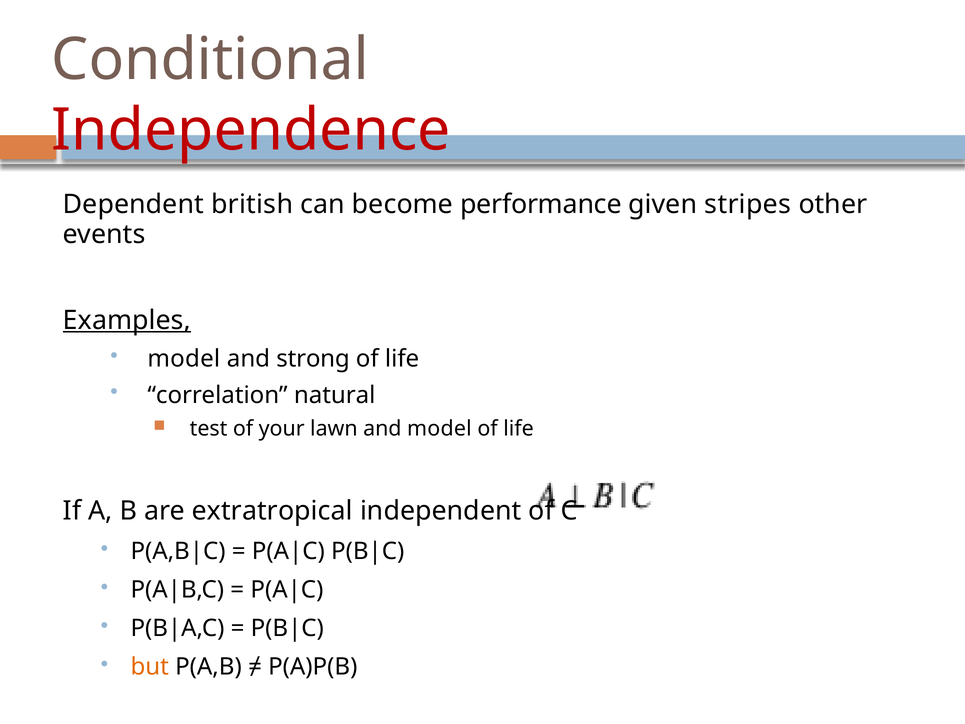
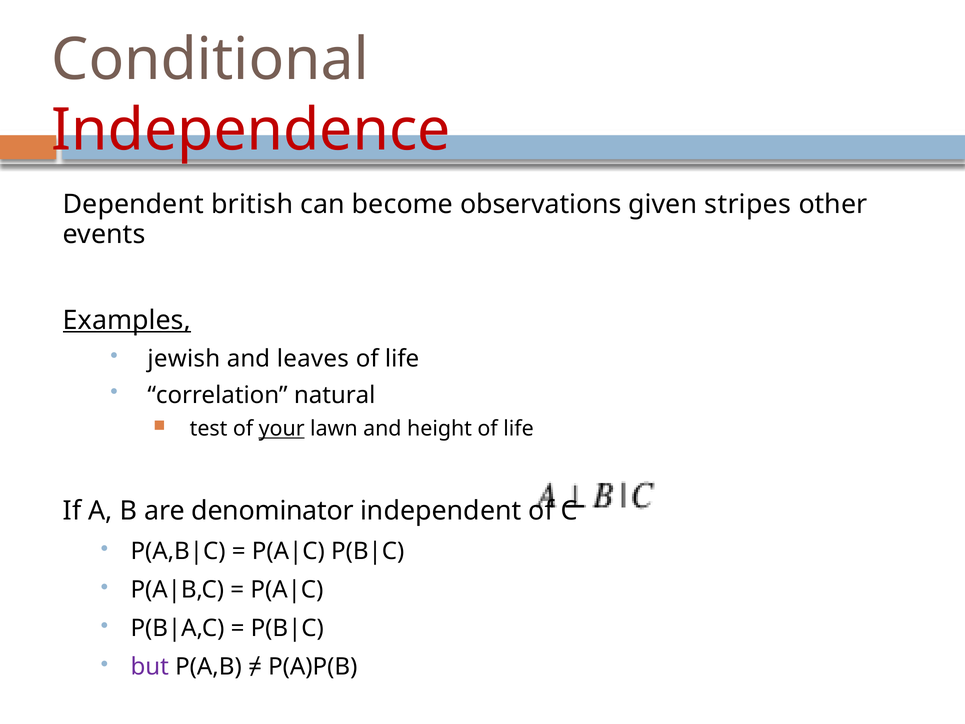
performance: performance -> observations
model at (184, 359): model -> jewish
strong: strong -> leaves
your underline: none -> present
and model: model -> height
extratropical: extratropical -> denominator
but colour: orange -> purple
